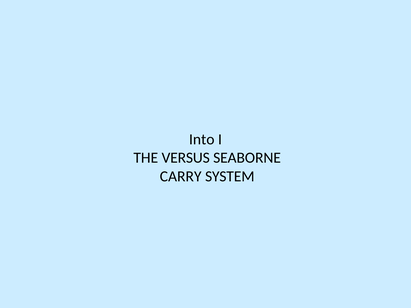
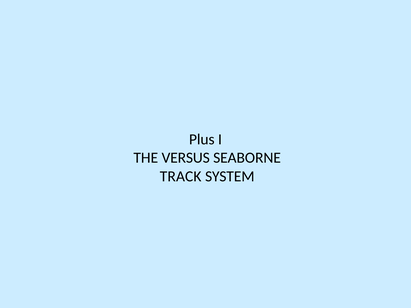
Into: Into -> Plus
CARRY: CARRY -> TRACK
